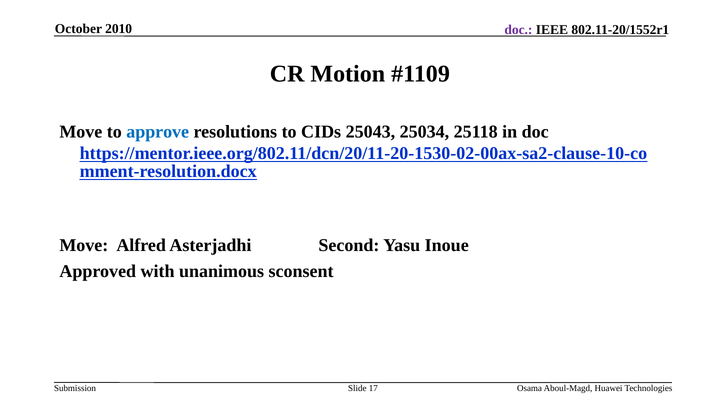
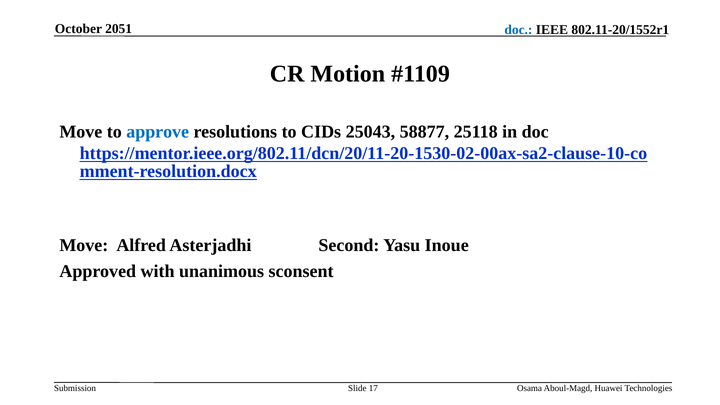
2010: 2010 -> 2051
doc at (518, 30) colour: purple -> blue
25034: 25034 -> 58877
